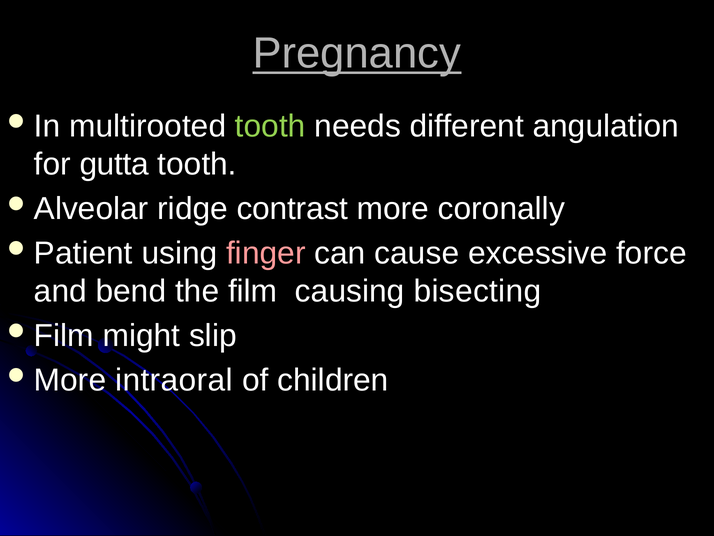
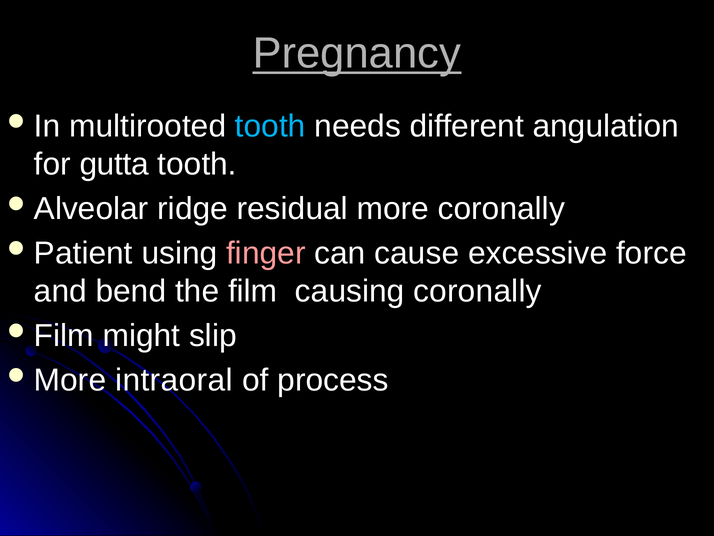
tooth at (270, 126) colour: light green -> light blue
contrast: contrast -> residual
causing bisecting: bisecting -> coronally
children: children -> process
